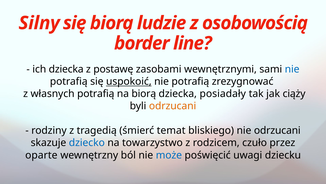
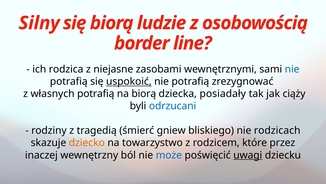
ich dziecka: dziecka -> rodzica
postawę: postawę -> niejasne
odrzucani at (173, 106) colour: orange -> blue
temat: temat -> gniew
nie odrzucani: odrzucani -> rodzicach
dziecko colour: blue -> orange
czuło: czuło -> które
oparte: oparte -> inaczej
uwagi underline: none -> present
